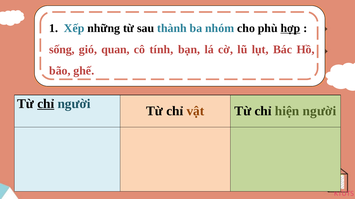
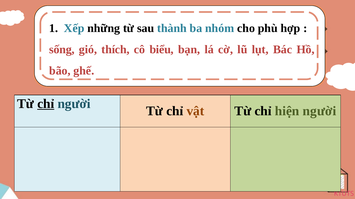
hợp underline: present -> none
quan: quan -> thích
tính: tính -> biểu
